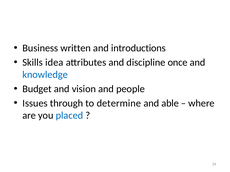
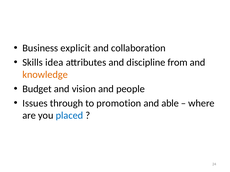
written: written -> explicit
introductions: introductions -> collaboration
once: once -> from
knowledge colour: blue -> orange
determine: determine -> promotion
